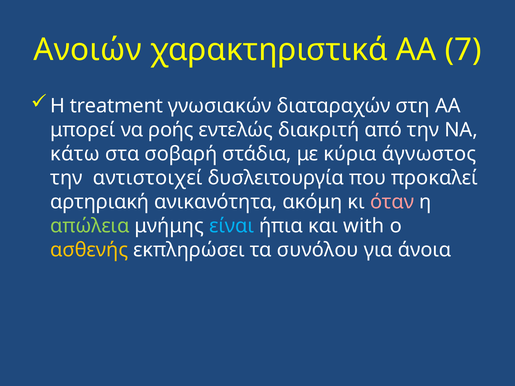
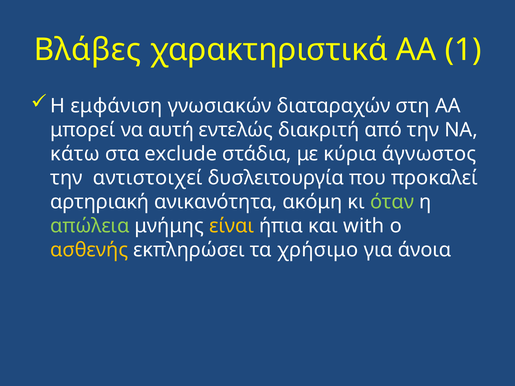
Ανοιών: Ανοιών -> Βλάβες
7: 7 -> 1
treatment: treatment -> εμφάνιση
ροής: ροής -> αυτή
σοβαρή: σοβαρή -> exclude
όταν colour: pink -> light green
είναι colour: light blue -> yellow
συνόλου: συνόλου -> χρήσιμο
